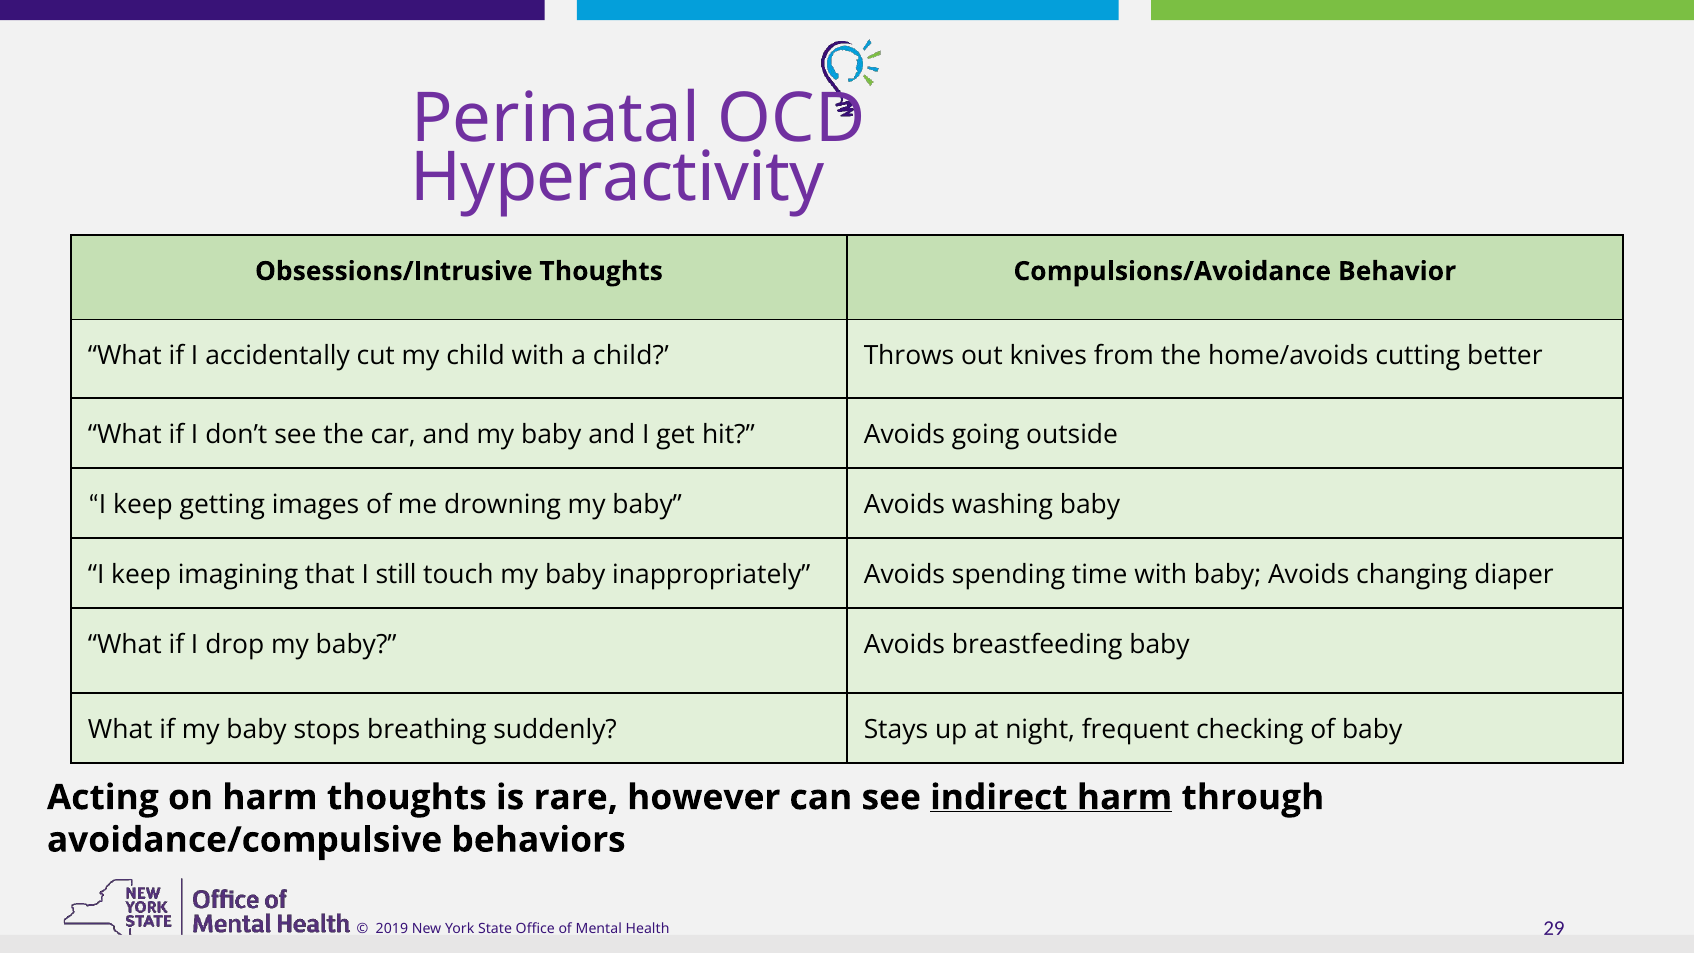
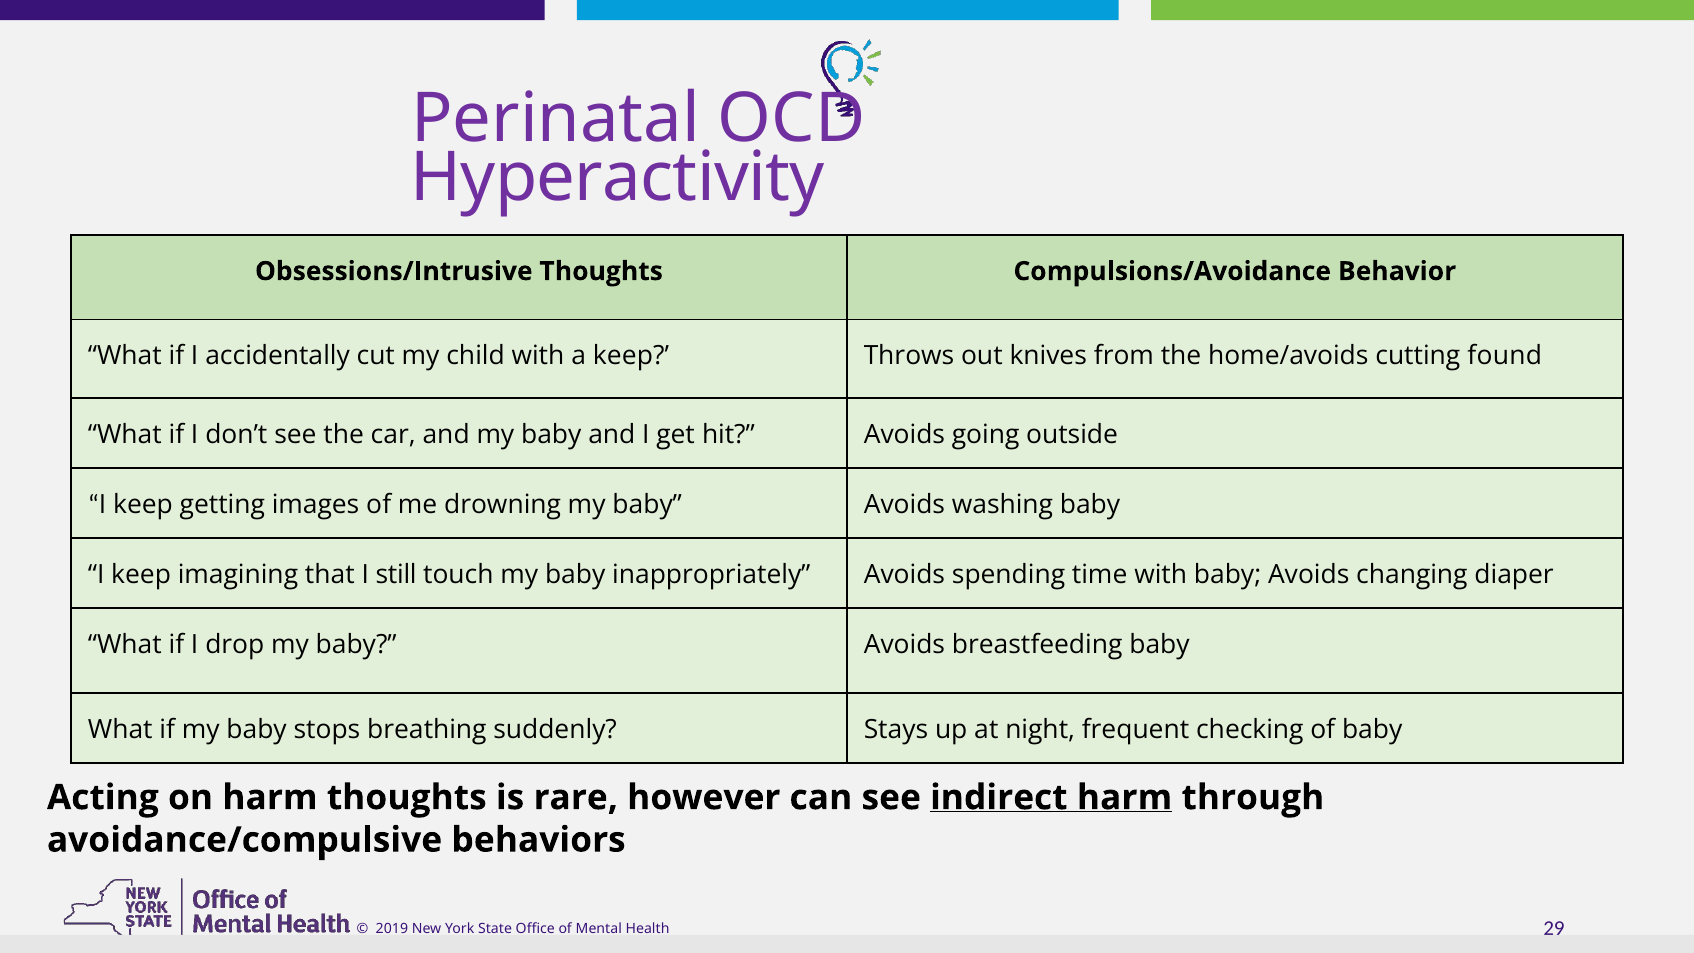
a child: child -> keep
better: better -> found
